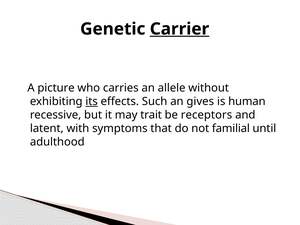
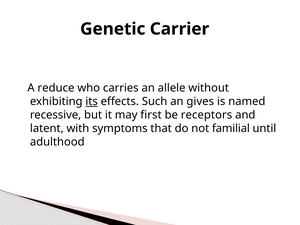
Carrier underline: present -> none
picture: picture -> reduce
human: human -> named
trait: trait -> first
